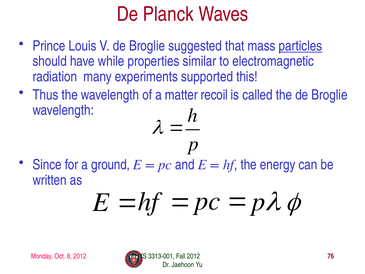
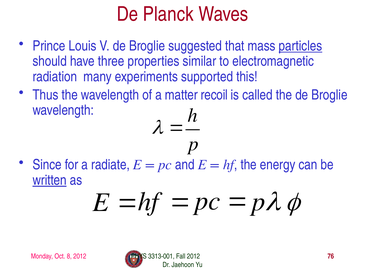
while: while -> three
ground: ground -> radiate
written underline: none -> present
